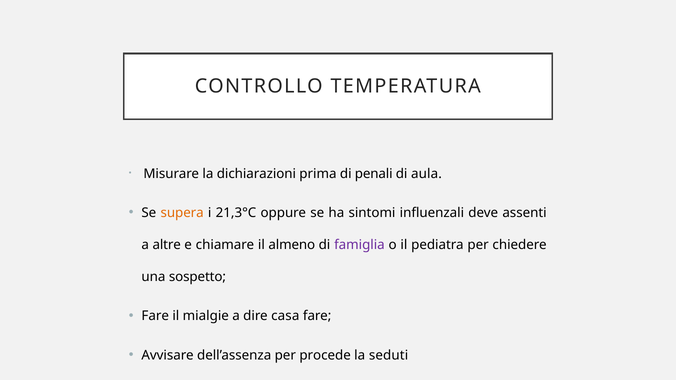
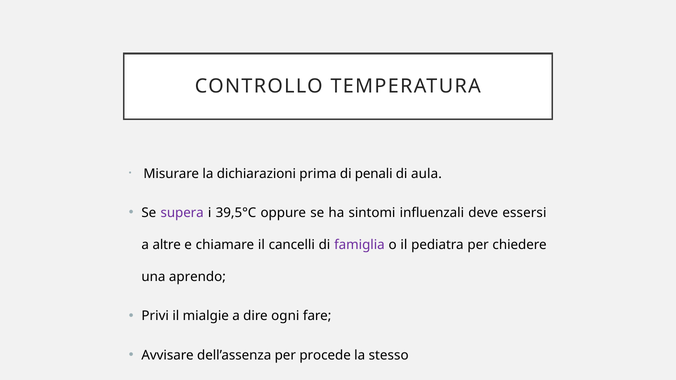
supera colour: orange -> purple
21,3°C: 21,3°C -> 39,5°C
assenti: assenti -> essersi
almeno: almeno -> cancelli
sospetto: sospetto -> aprendo
Fare at (155, 316): Fare -> Privi
casa: casa -> ogni
seduti: seduti -> stesso
